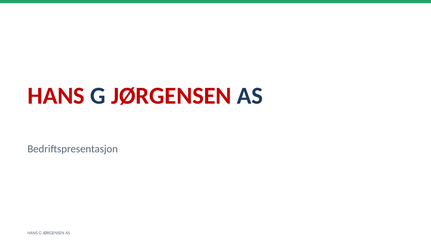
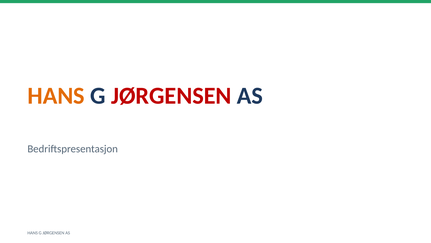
HANS at (56, 96) colour: red -> orange
